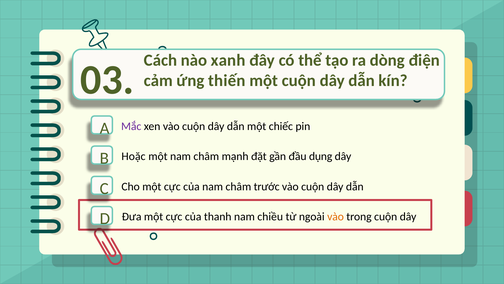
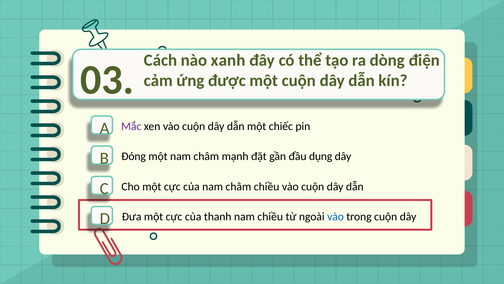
thiến: thiến -> được
Hoặc: Hoặc -> Đóng
châm trước: trước -> chiều
vào at (336, 216) colour: orange -> blue
